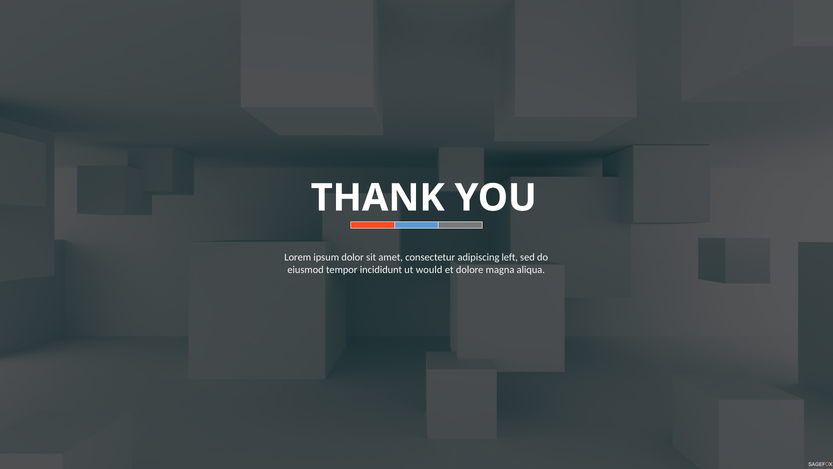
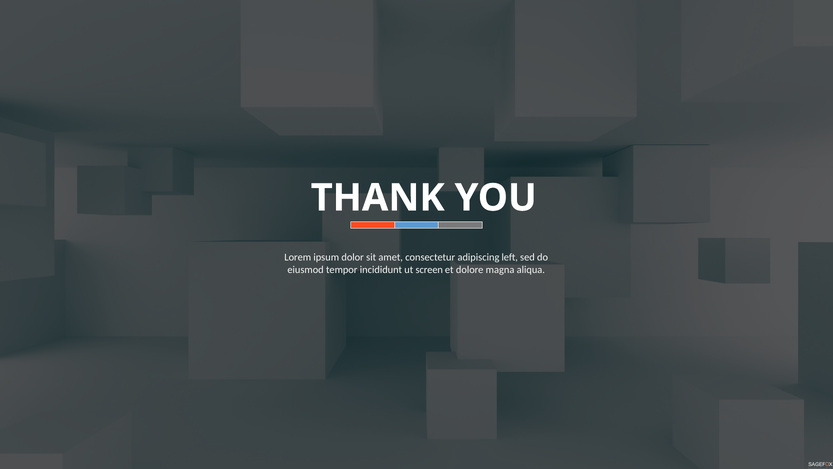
would: would -> screen
